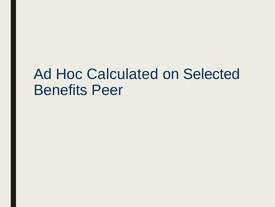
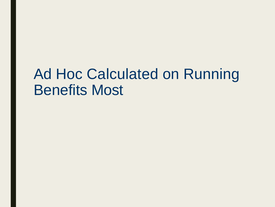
Selected: Selected -> Running
Peer: Peer -> Most
